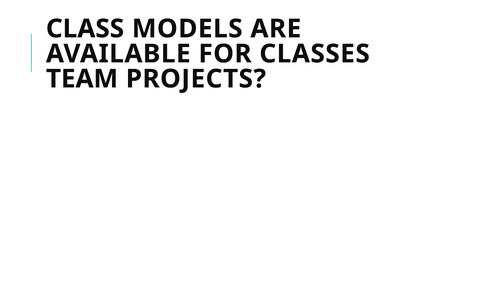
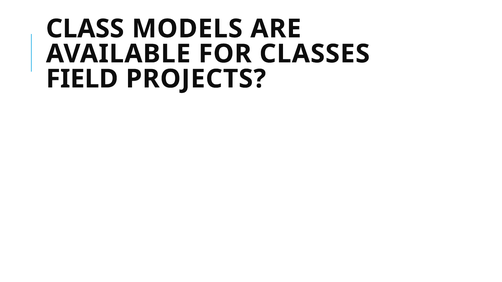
TEAM: TEAM -> FIELD
